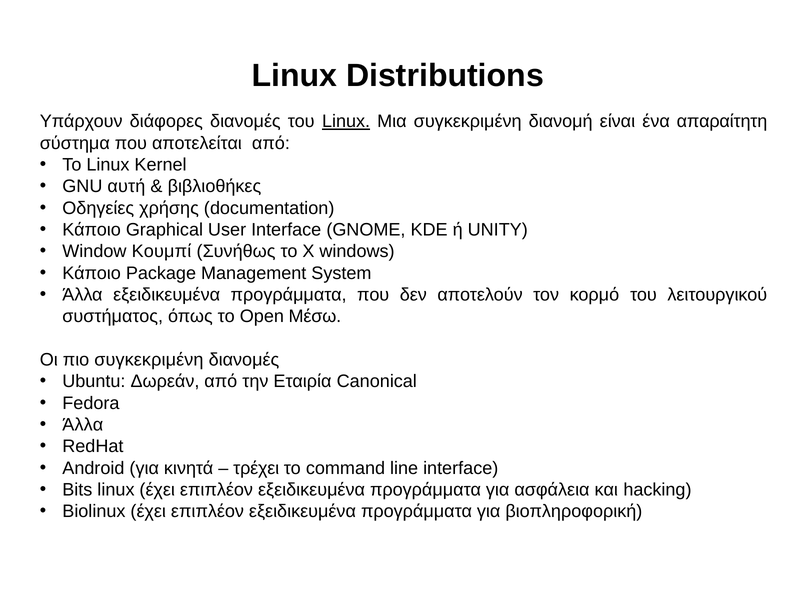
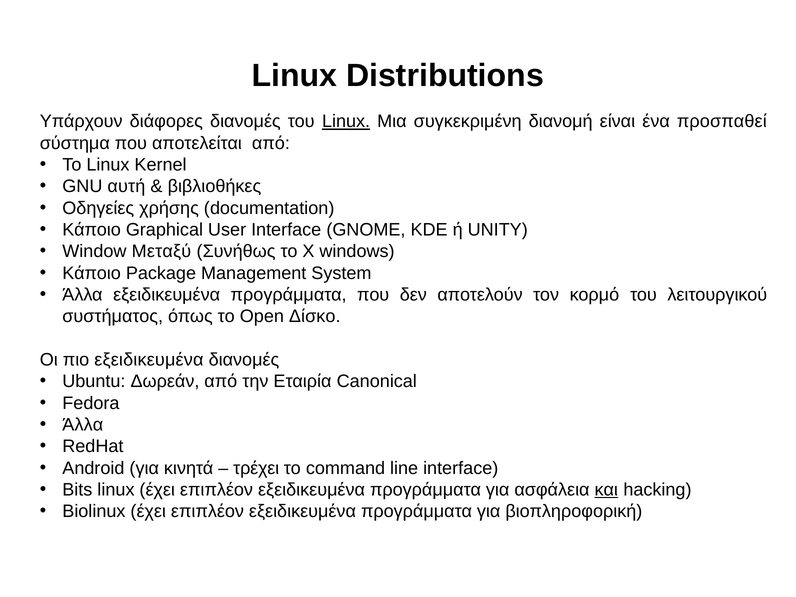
απαραίτητη: απαραίτητη -> προσπαθεί
Κουμπί: Κουμπί -> Μεταξύ
Μέσω: Μέσω -> Δίσκο
πιο συγκεκριμένη: συγκεκριμένη -> εξειδικευμένα
και underline: none -> present
